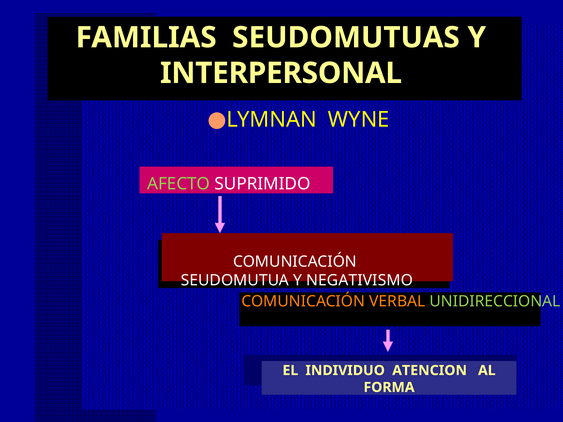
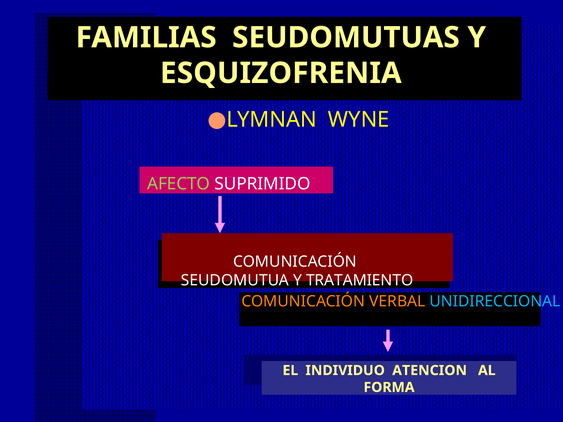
INTERPERSONAL: INTERPERSONAL -> ESQUIZOFRENIA
NEGATIVISMO: NEGATIVISMO -> TRATAMIENTO
UNIDIRECCIONAL colour: light green -> light blue
